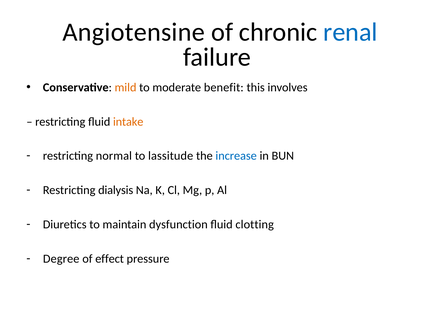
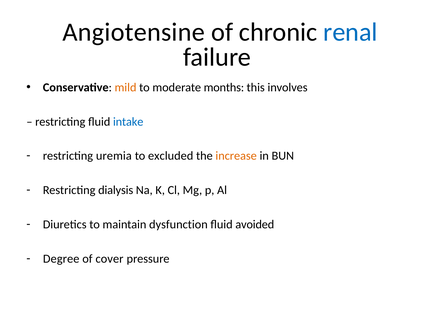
benefit: benefit -> months
intake colour: orange -> blue
normal: normal -> uremia
lassitude: lassitude -> excluded
increase colour: blue -> orange
clotting: clotting -> avoided
effect: effect -> cover
